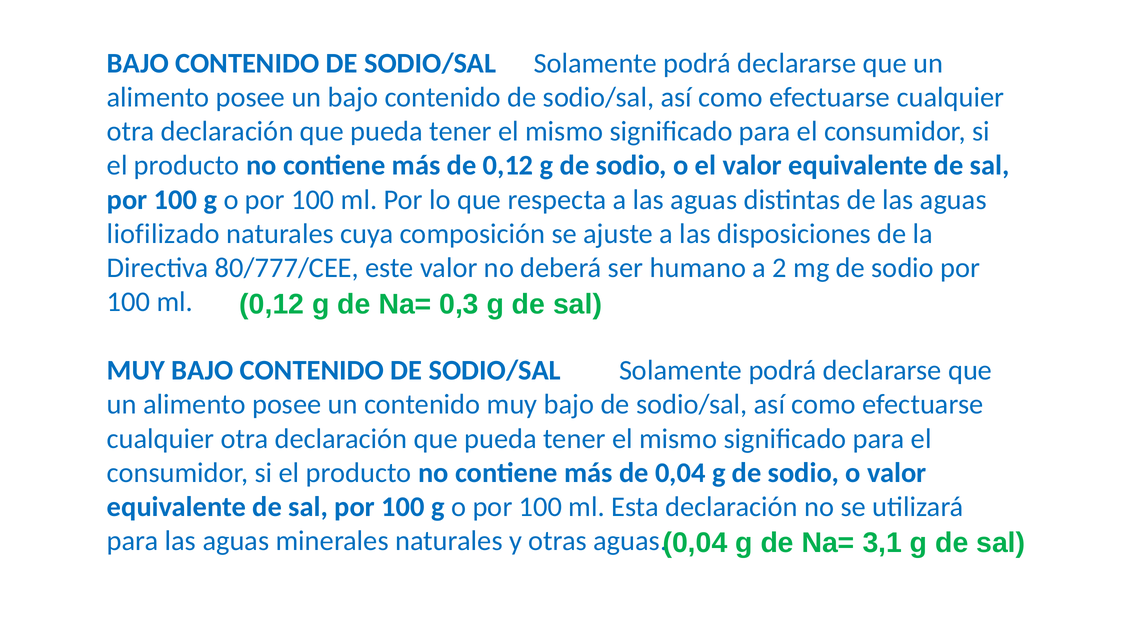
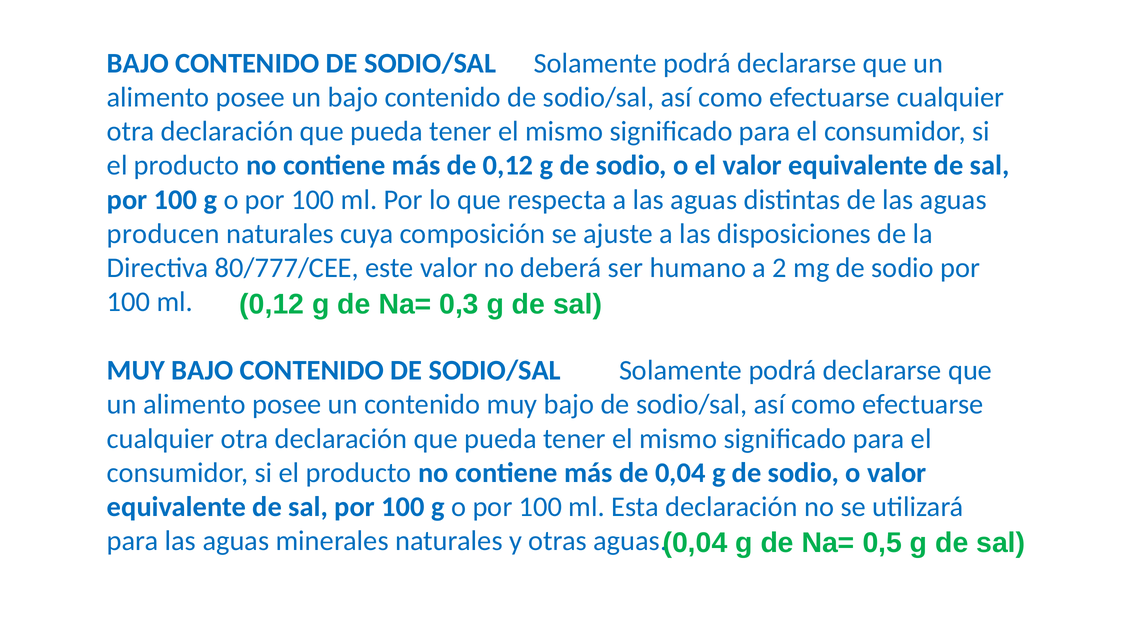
liofilizado: liofilizado -> producen
3,1: 3,1 -> 0,5
